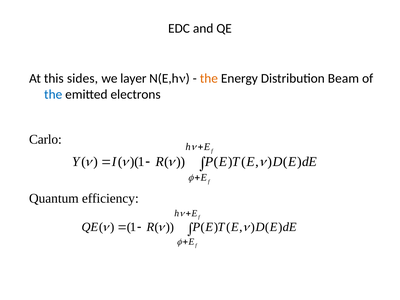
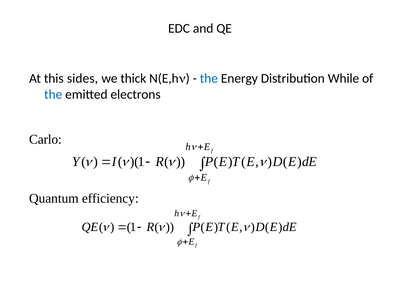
layer: layer -> thick
the at (209, 78) colour: orange -> blue
Beam: Beam -> While
